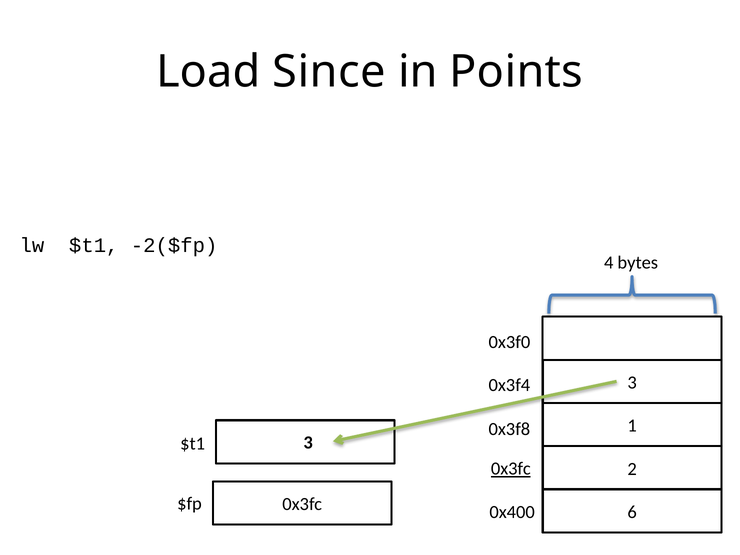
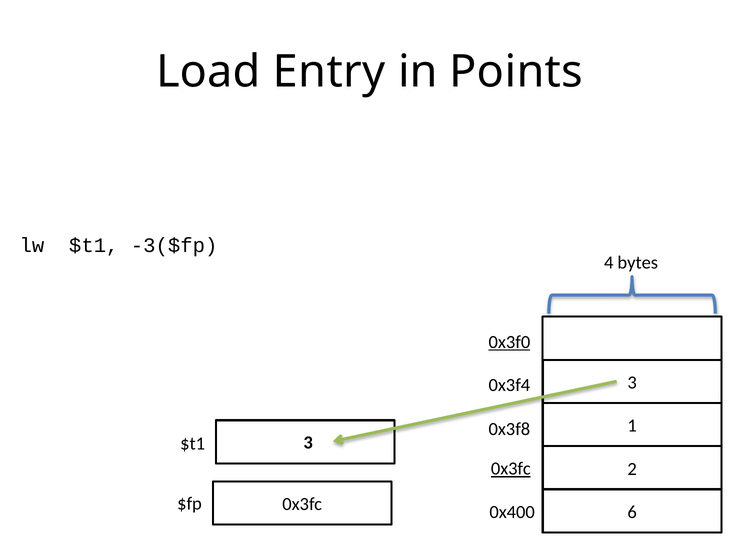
Since: Since -> Entry
-2($fp: -2($fp -> -3($fp
0x3f0 underline: none -> present
